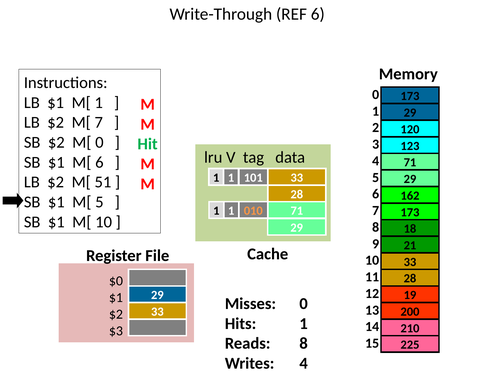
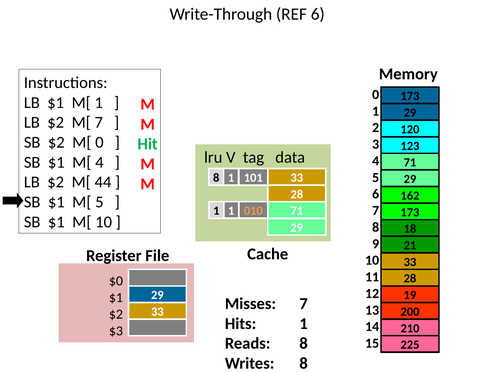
M[ 6: 6 -> 4
51: 51 -> 44
M 1: 1 -> 8
Misses 0: 0 -> 7
Writes 4: 4 -> 8
